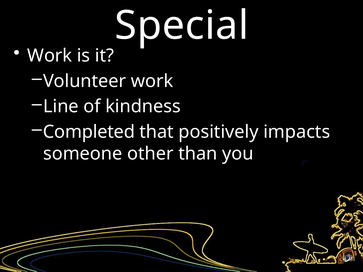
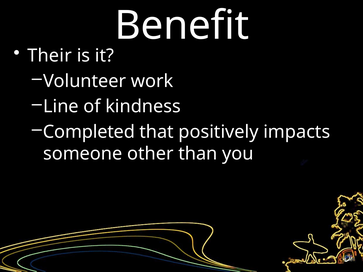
Special: Special -> Benefit
Work at (50, 56): Work -> Their
